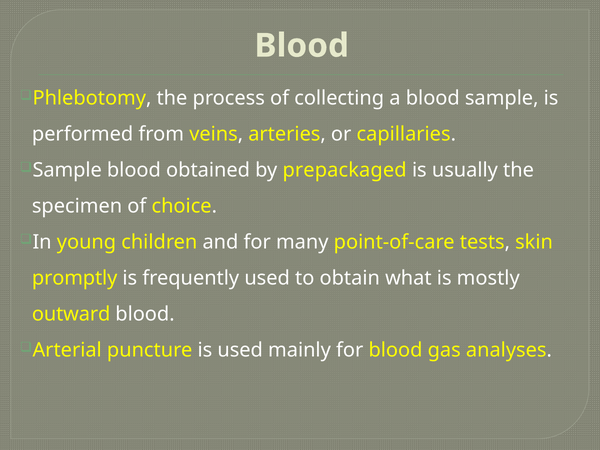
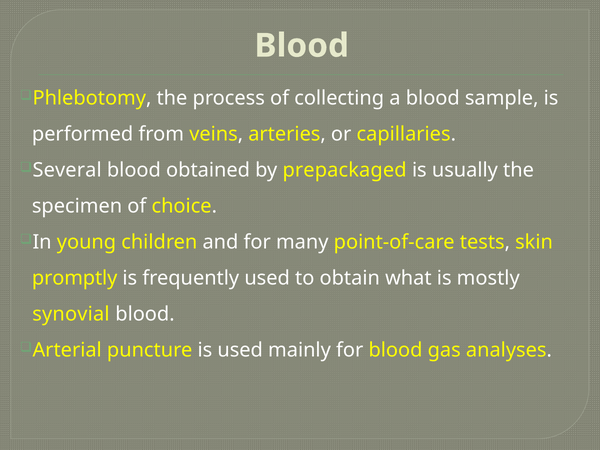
Sample at (67, 170): Sample -> Several
outward: outward -> synovial
